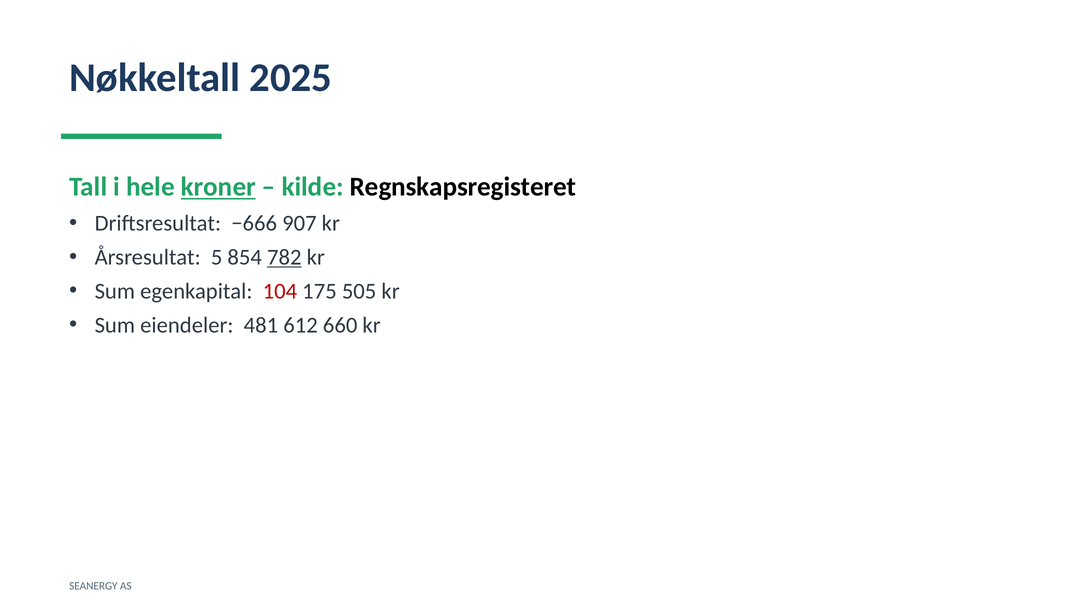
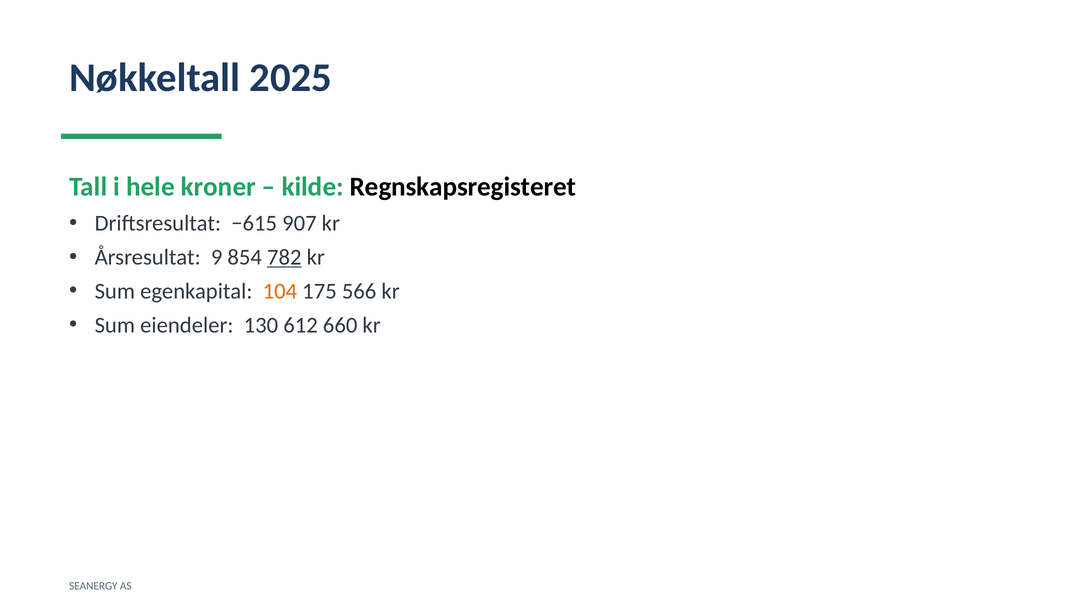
kroner underline: present -> none
−666: −666 -> −615
5: 5 -> 9
104 colour: red -> orange
505: 505 -> 566
481: 481 -> 130
